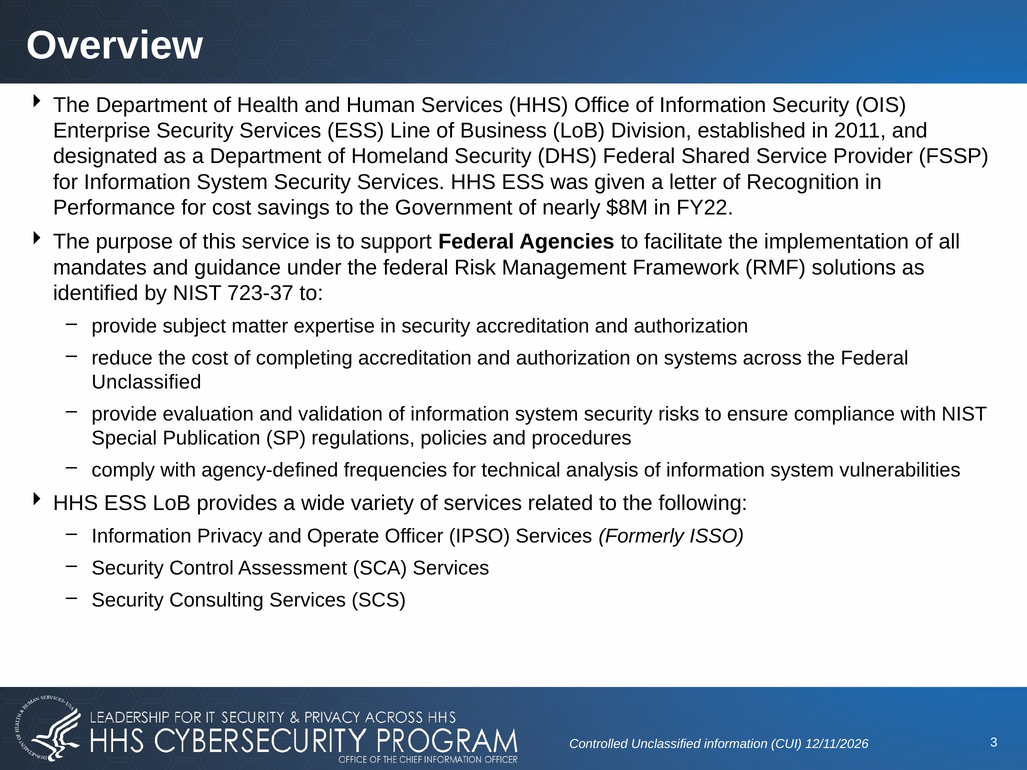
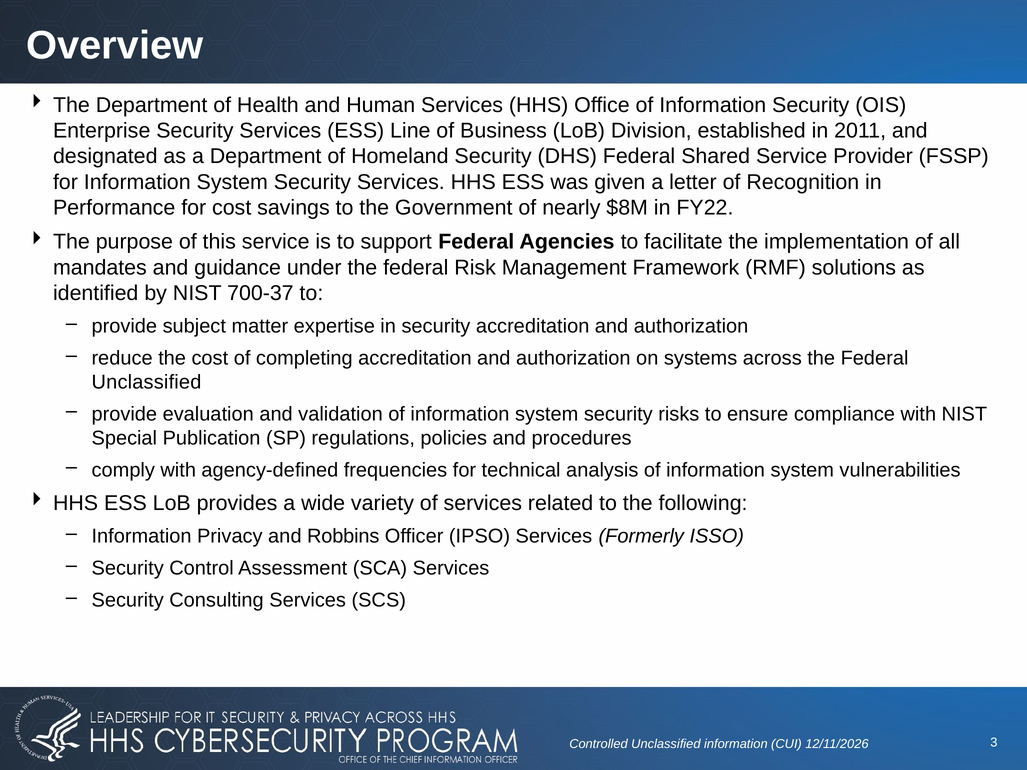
723-37: 723-37 -> 700-37
Operate: Operate -> Robbins
